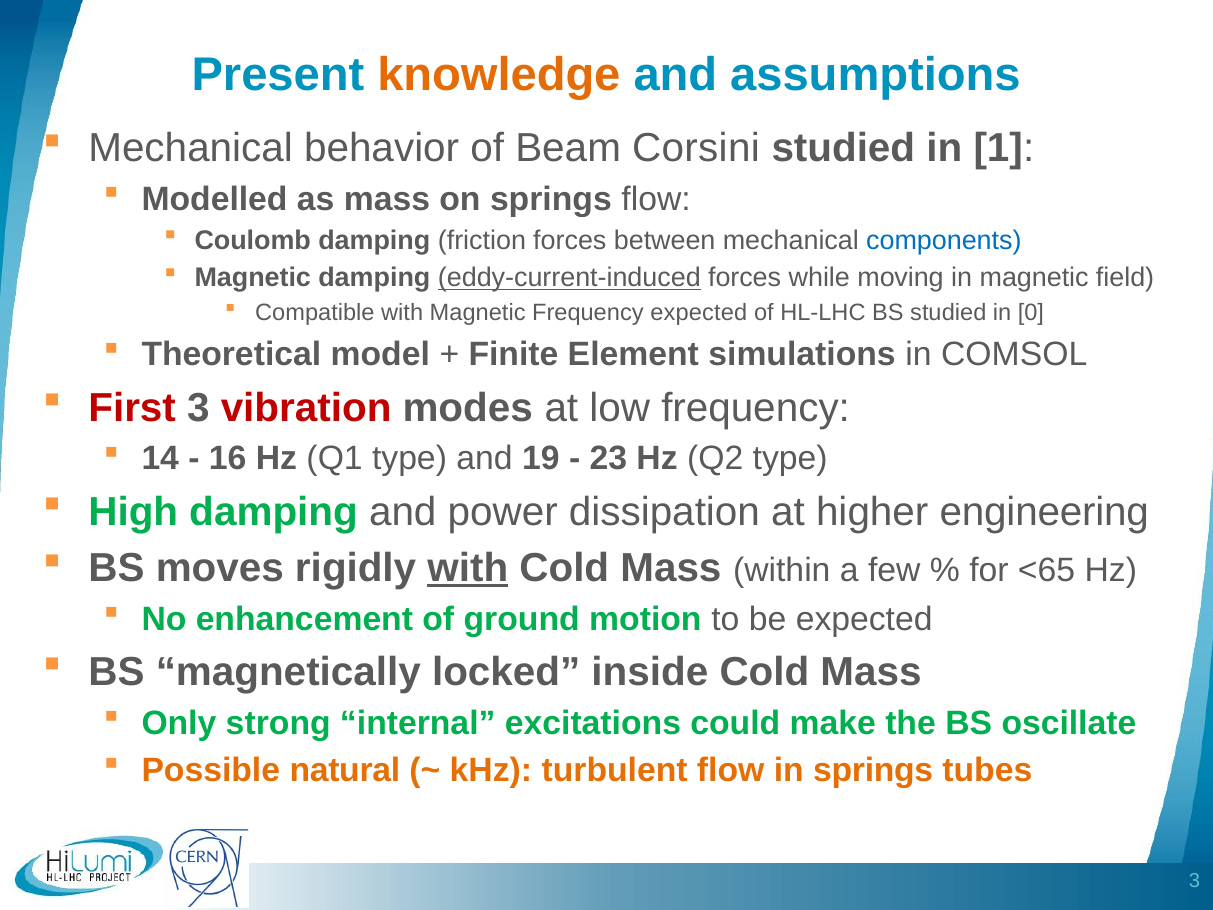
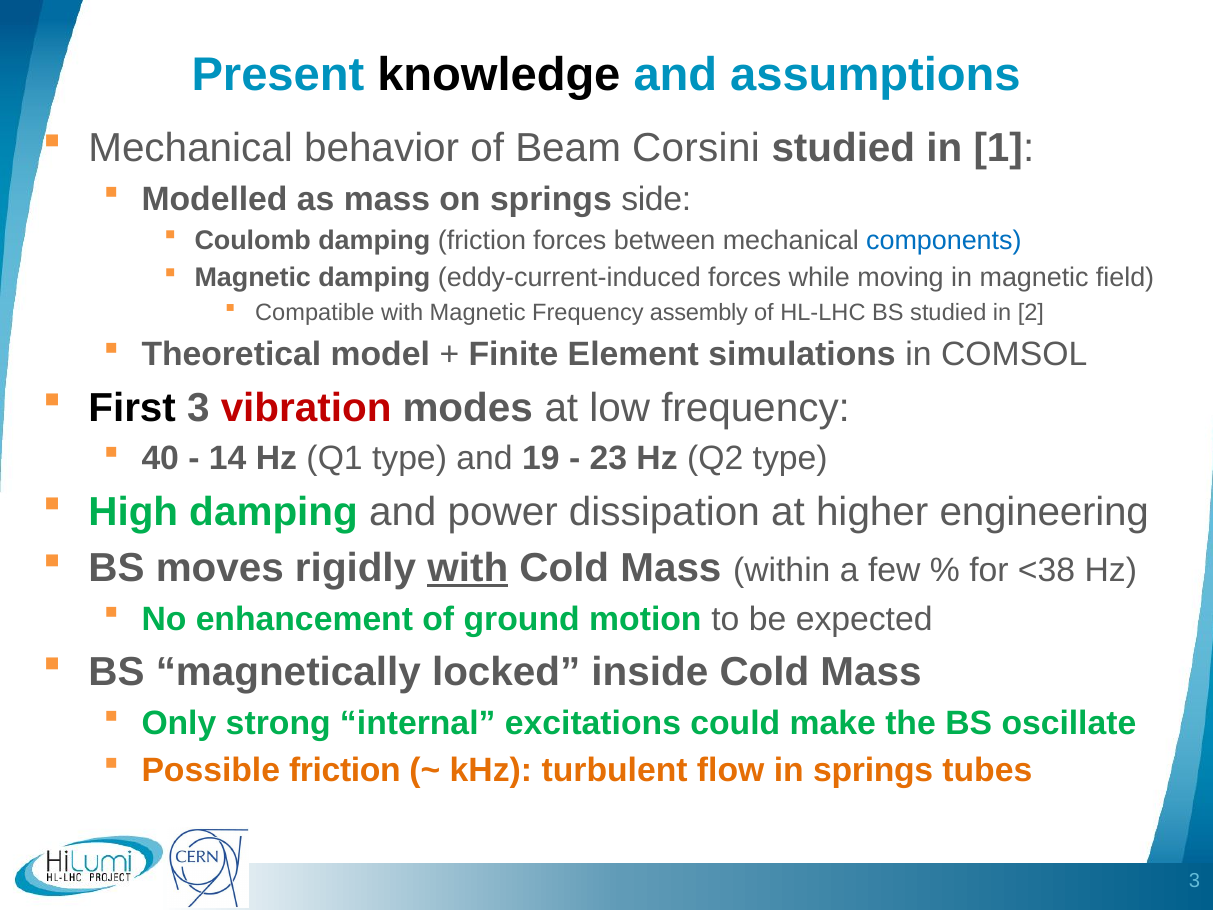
knowledge colour: orange -> black
springs flow: flow -> side
eddy-current-induced underline: present -> none
Frequency expected: expected -> assembly
0: 0 -> 2
First colour: red -> black
14: 14 -> 40
16: 16 -> 14
<65: <65 -> <38
Possible natural: natural -> friction
